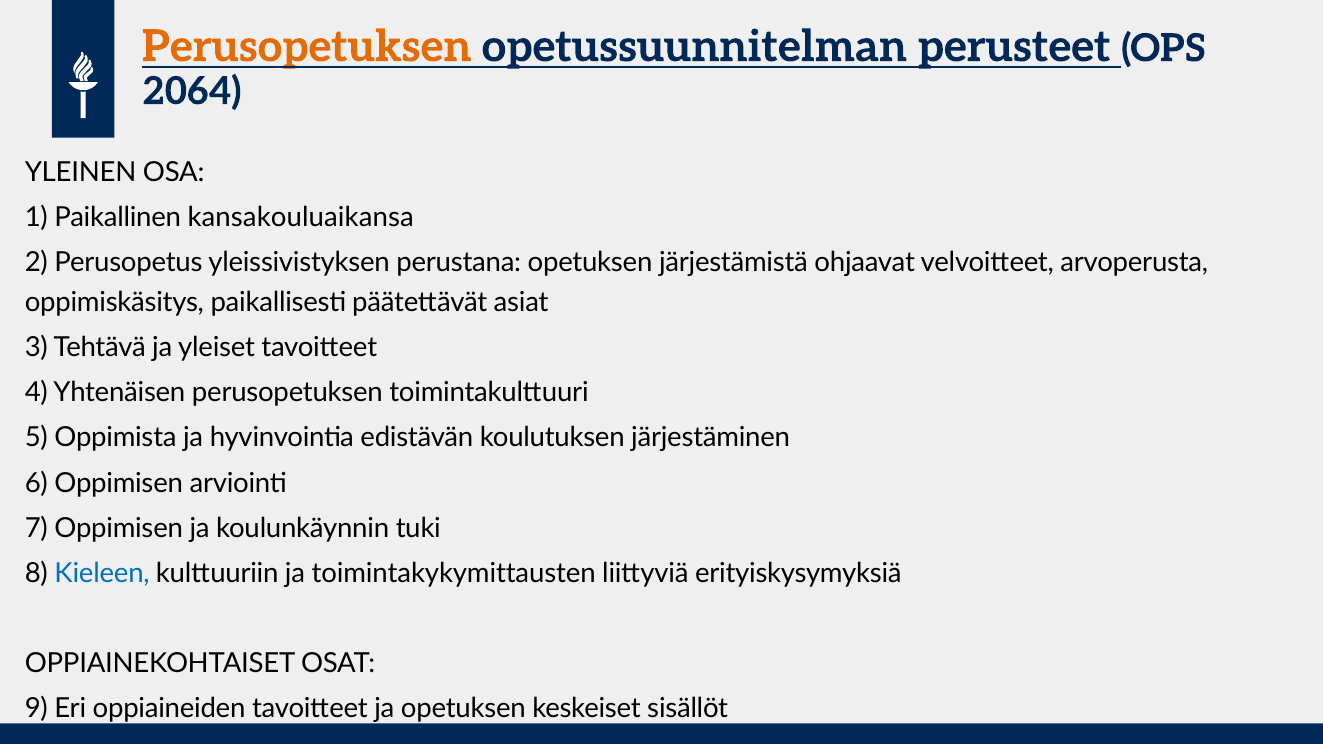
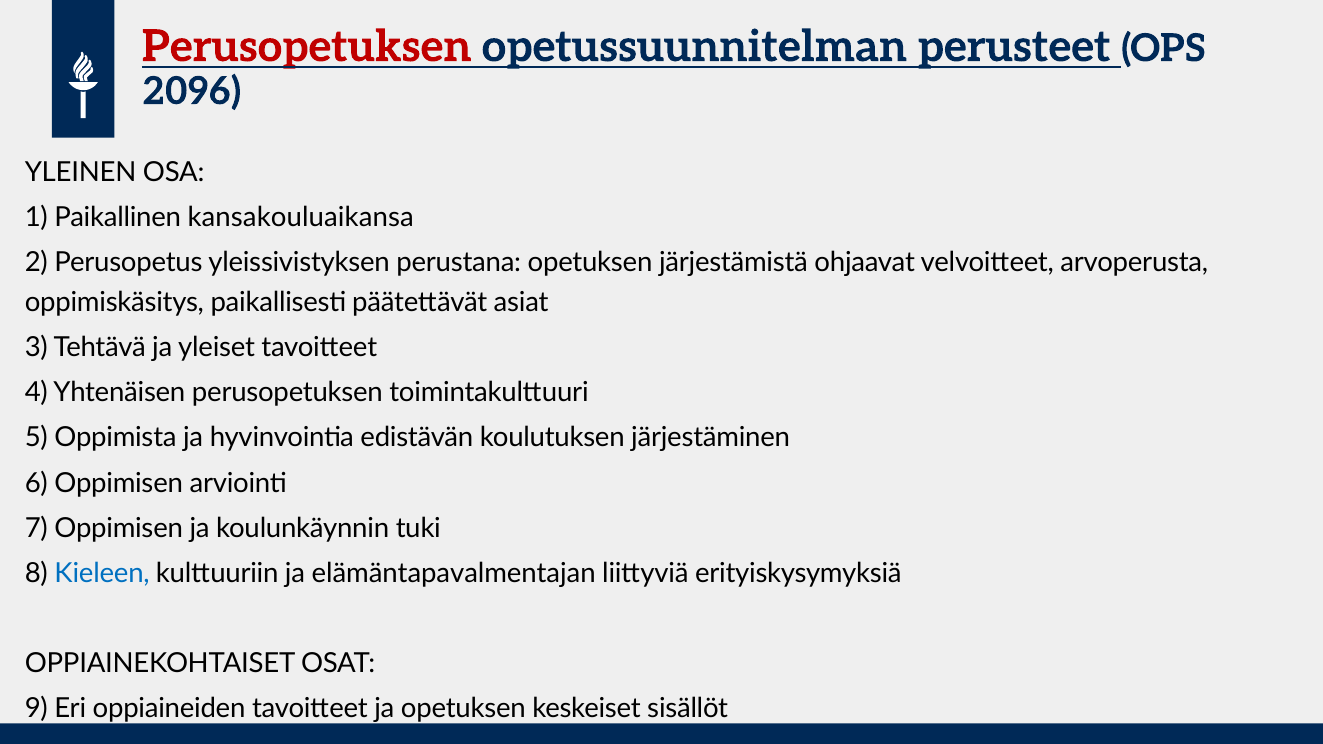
Perusopetuksen at (307, 47) colour: orange -> red
2064: 2064 -> 2096
toimintakykymittausten: toimintakykymittausten -> elämäntapavalmentajan
